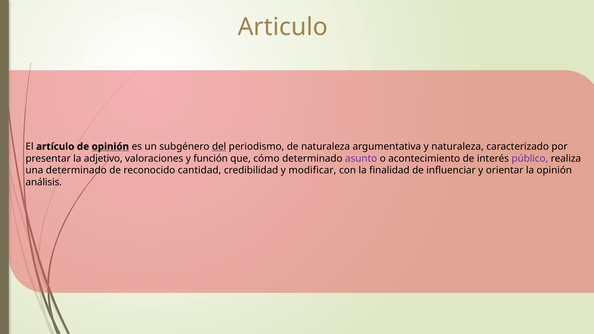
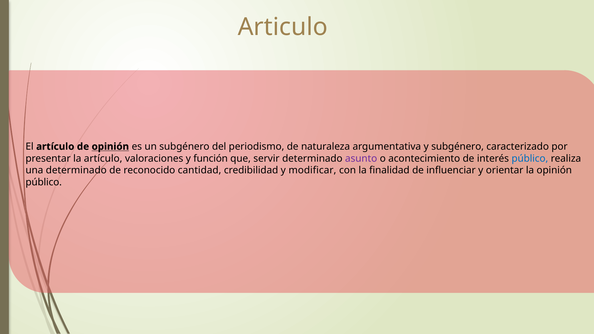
del underline: present -> none
y naturaleza: naturaleza -> subgénero
la adjetivo: adjetivo -> artículo
cómo: cómo -> servir
público at (530, 158) colour: purple -> blue
análisis at (44, 182): análisis -> público
